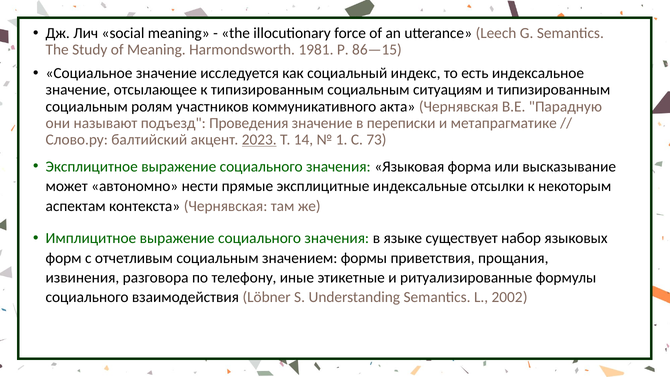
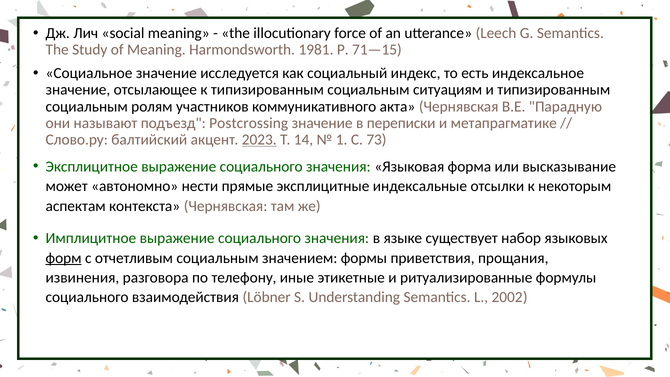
86—15: 86—15 -> 71—15
Проведения: Проведения -> Postcrossing
форм underline: none -> present
